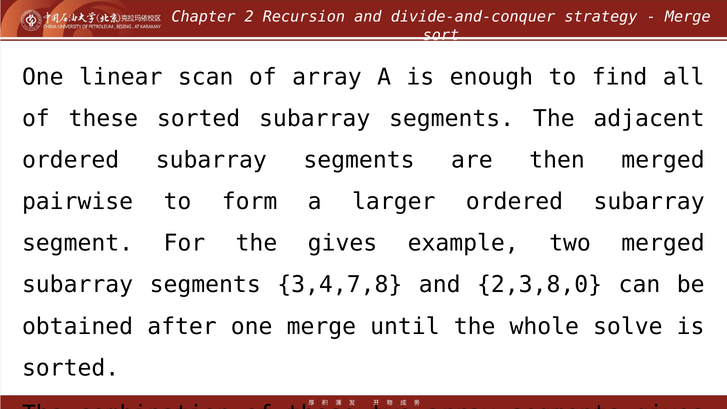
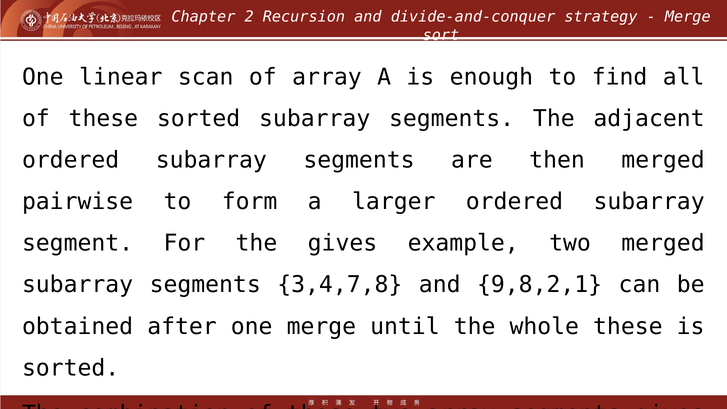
2,3,8,0: 2,3,8,0 -> 9,8,2,1
whole solve: solve -> these
